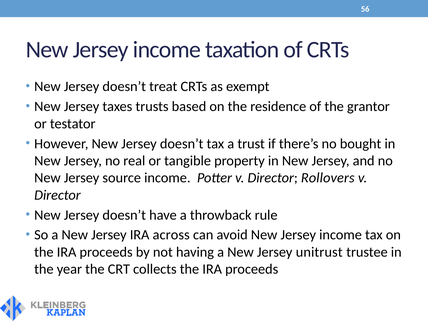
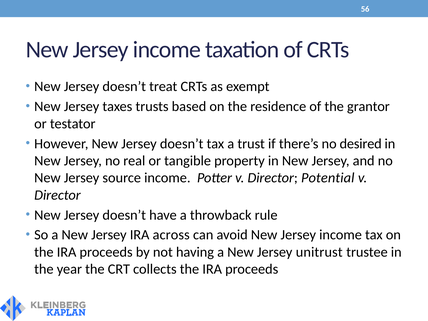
bought: bought -> desired
Rollovers: Rollovers -> Potential
